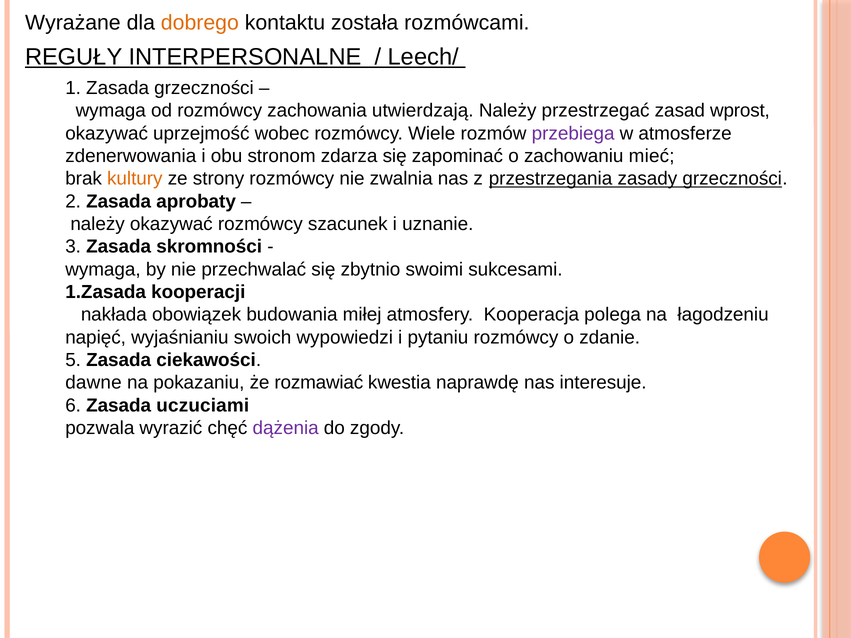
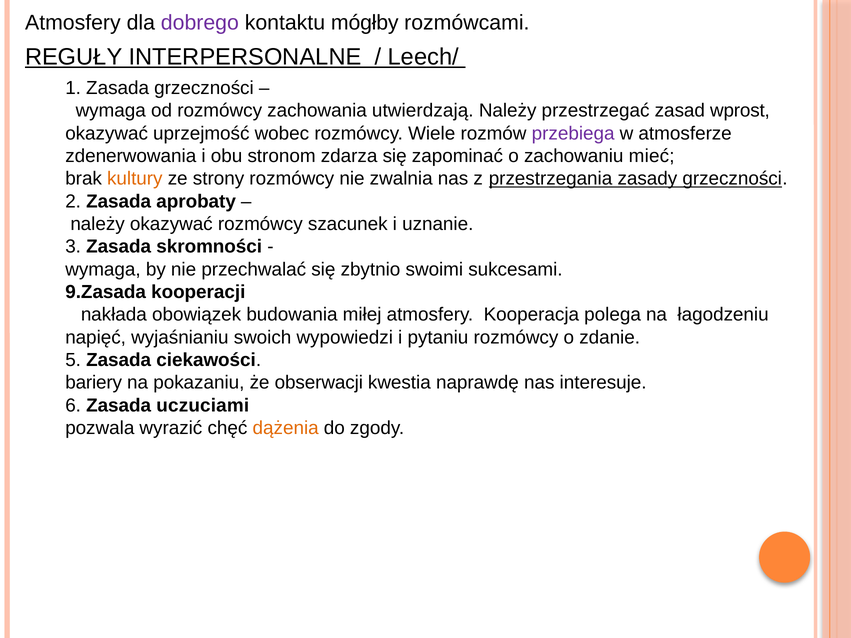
Wyrażane at (73, 23): Wyrażane -> Atmosfery
dobrego colour: orange -> purple
została: została -> mógłby
1.Zasada: 1.Zasada -> 9.Zasada
dawne: dawne -> bariery
rozmawiać: rozmawiać -> obserwacji
dążenia colour: purple -> orange
